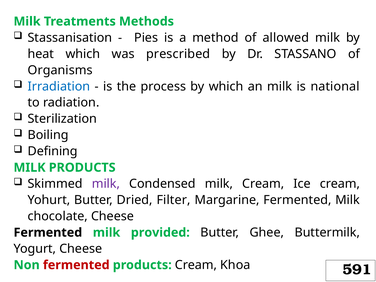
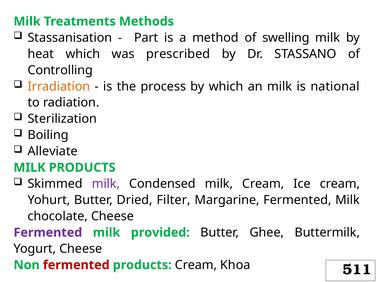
Pies: Pies -> Part
allowed: allowed -> swelling
Organisms: Organisms -> Controlling
Irradiation colour: blue -> orange
Defining: Defining -> Alleviate
Fermented at (48, 233) colour: black -> purple
591: 591 -> 511
